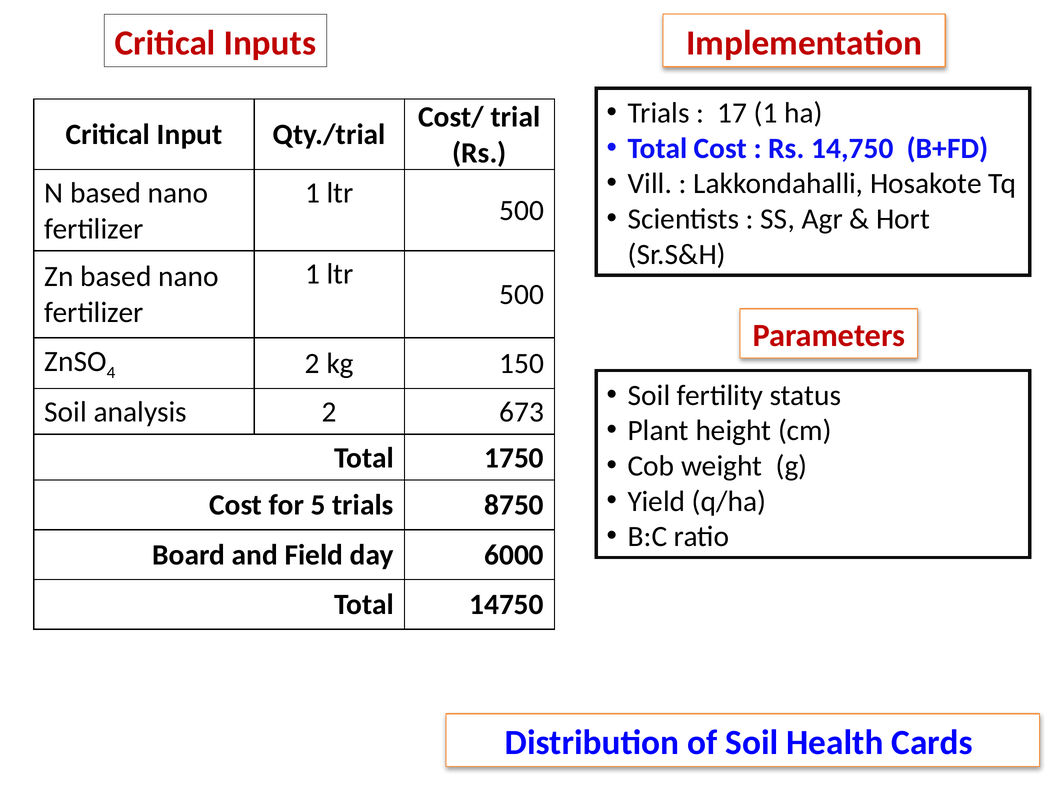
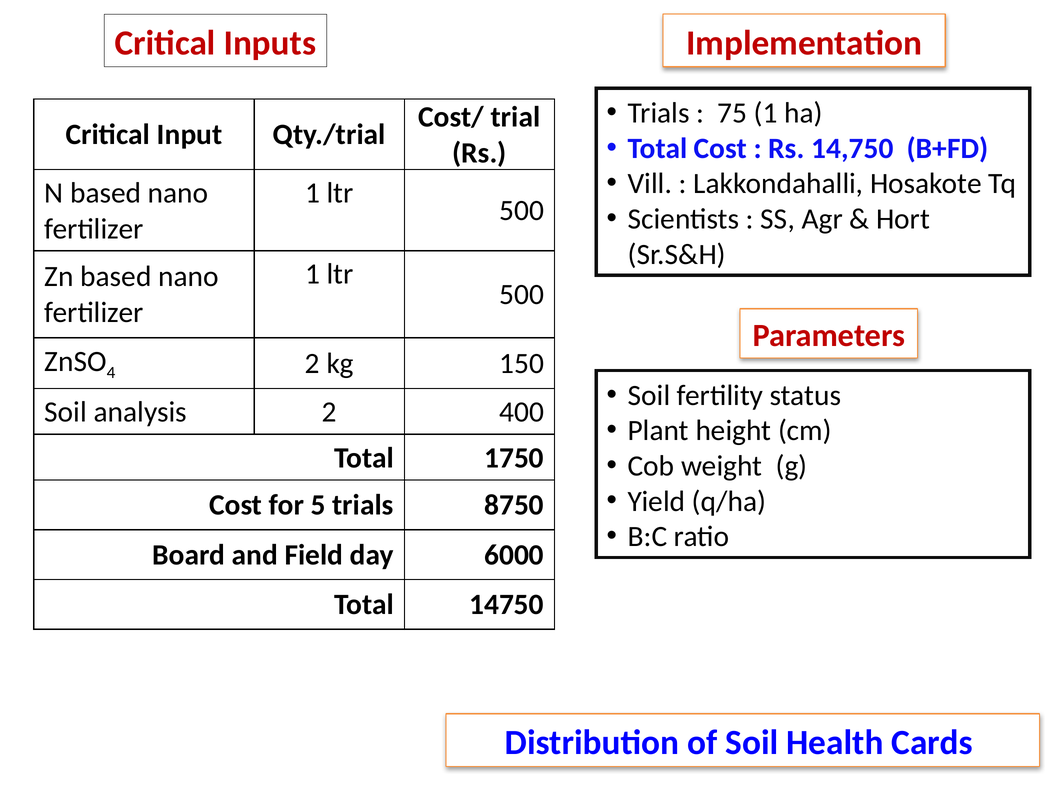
17: 17 -> 75
673: 673 -> 400
